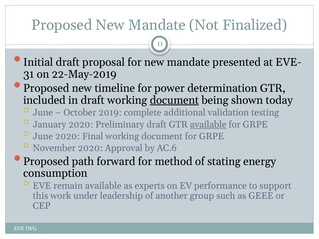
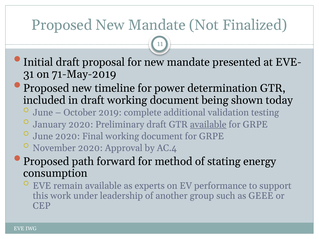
22-May-2019: 22-May-2019 -> 71-May-2019
document at (174, 100) underline: present -> none
AC.6: AC.6 -> AC.4
